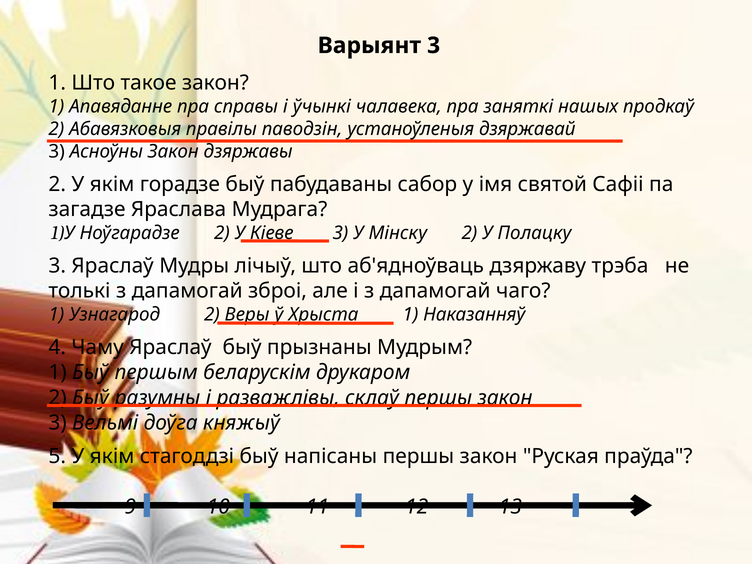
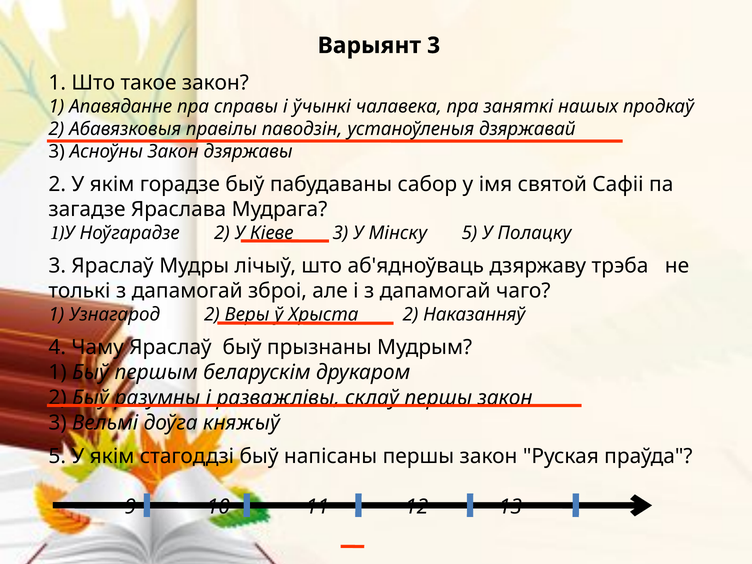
Мінску 2: 2 -> 5
1 at (410, 315): 1 -> 2
